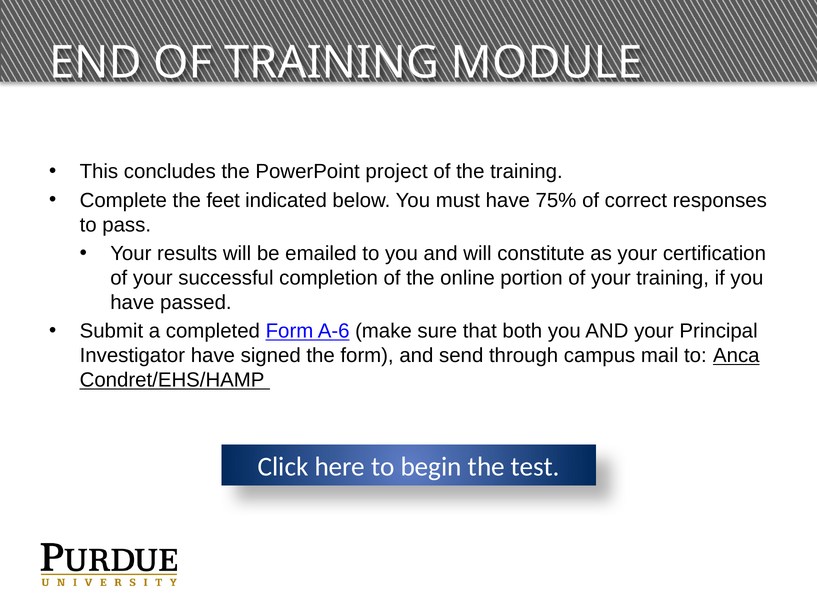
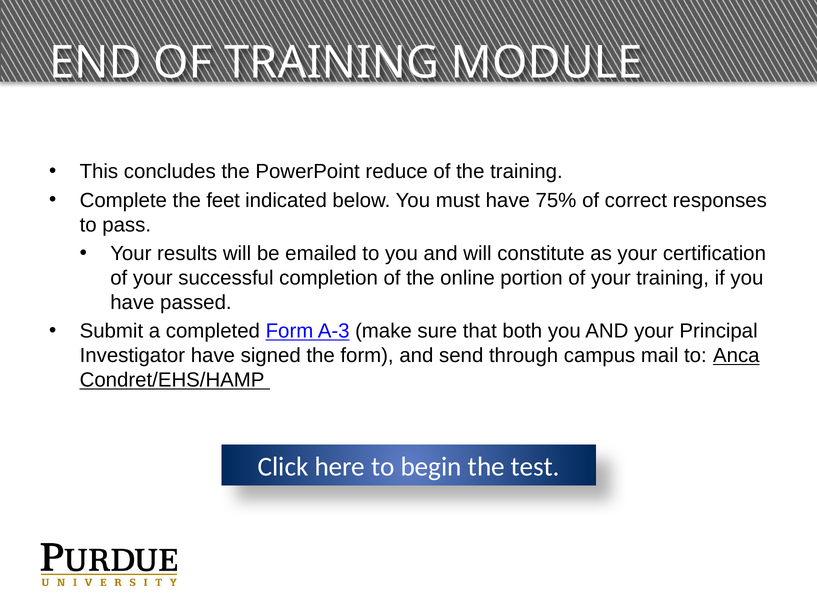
project: project -> reduce
A-6: A-6 -> A-3
